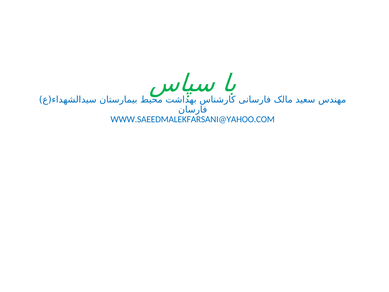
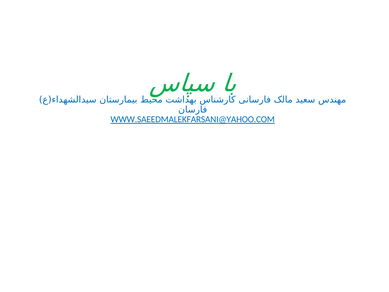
WWW.SAEEDMALEKFARSANI@YAHOO.COM underline: none -> present
